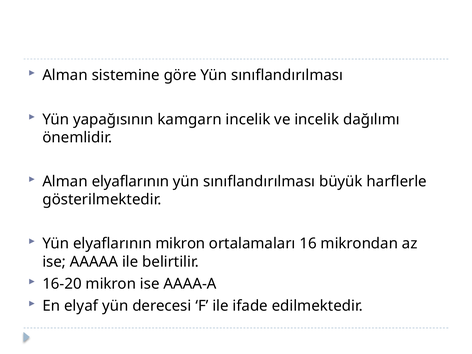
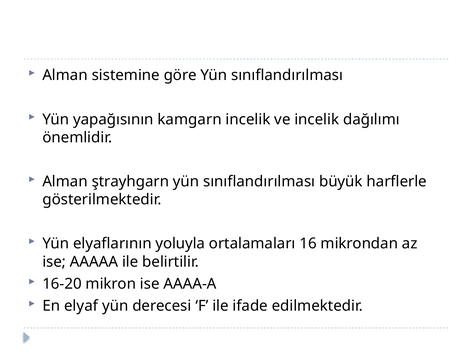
Alman elyaflarının: elyaflarının -> ştrayhgarn
elyaflarının mikron: mikron -> yoluyla
